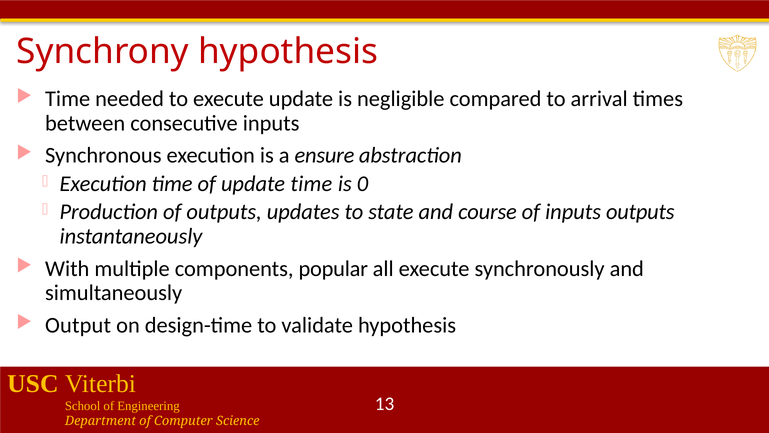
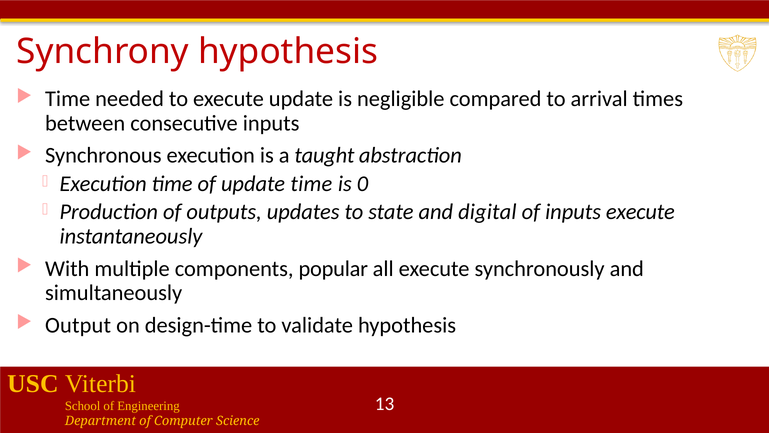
ensure: ensure -> taught
course: course -> digital
inputs outputs: outputs -> execute
